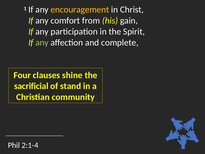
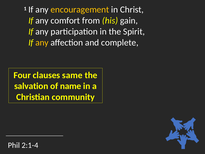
any at (42, 42) colour: light green -> yellow
shine: shine -> same
sacrificial: sacrificial -> salvation
stand: stand -> name
